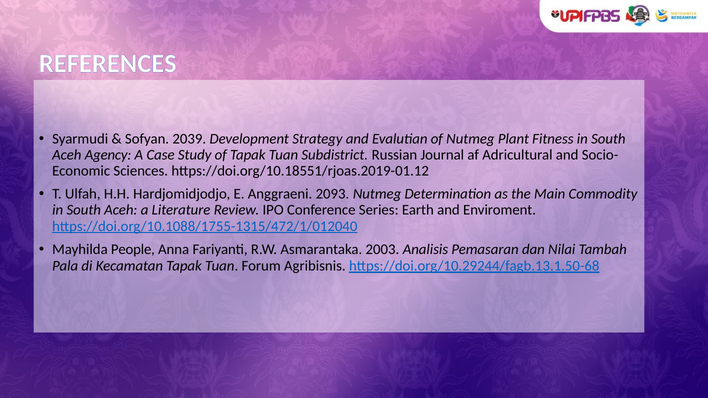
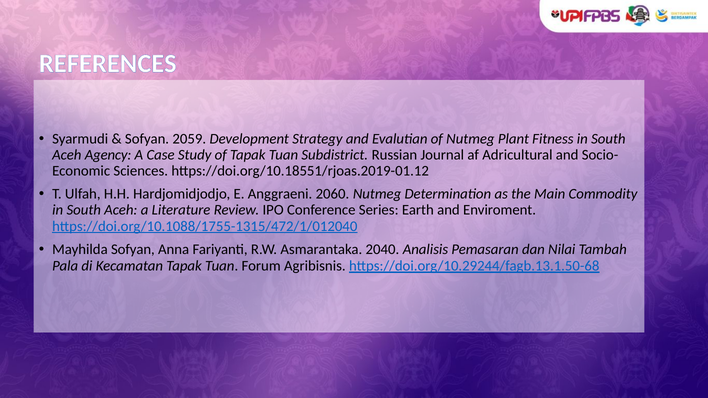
2039: 2039 -> 2059
2093: 2093 -> 2060
Mayhilda People: People -> Sofyan
2003: 2003 -> 2040
